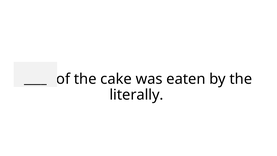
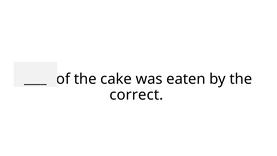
literally: literally -> correct
